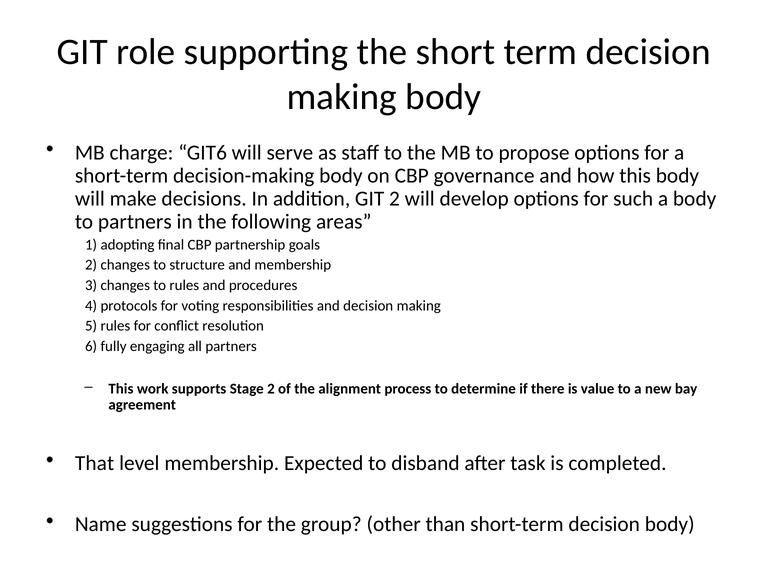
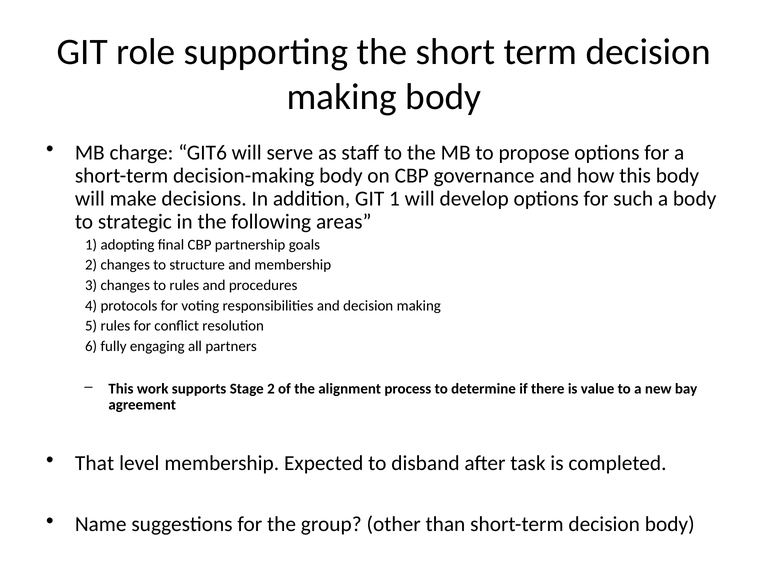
GIT 2: 2 -> 1
to partners: partners -> strategic
